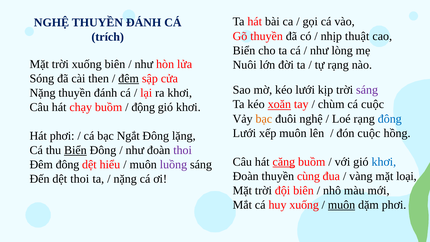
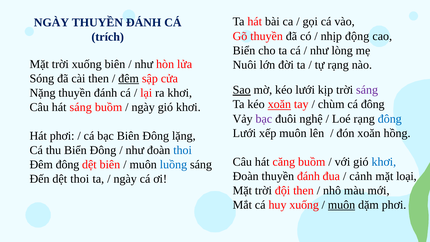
NGHỆ at (51, 23): NGHỆ -> NGÀY
thuật: thuật -> động
Sao underline: none -> present
cá cuộc: cuộc -> đông
hát chạy: chạy -> sáng
động at (143, 107): động -> ngày
bạc at (264, 119) colour: orange -> purple
đón cuộc: cuộc -> xoăn
bạc Ngắt: Ngắt -> Biên
Biển at (75, 150) underline: present -> none
thoi at (183, 150) colour: purple -> blue
căng underline: present -> none
dệt hiểu: hiểu -> biên
luồng colour: purple -> blue
Đoàn thuyền cùng: cùng -> đánh
vàng: vàng -> cảnh
nặng at (125, 179): nặng -> ngày
đội biên: biên -> then
